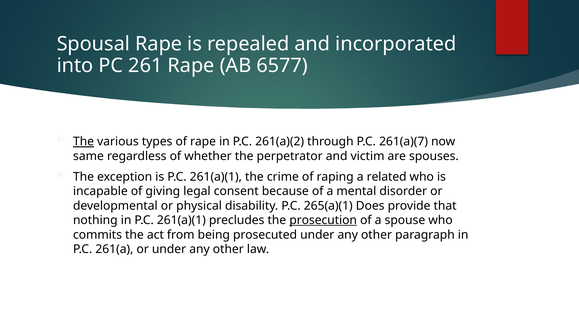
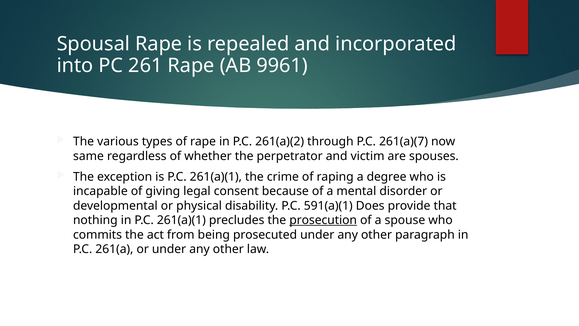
6577: 6577 -> 9961
The at (84, 142) underline: present -> none
related: related -> degree
265(a)(1: 265(a)(1 -> 591(a)(1
